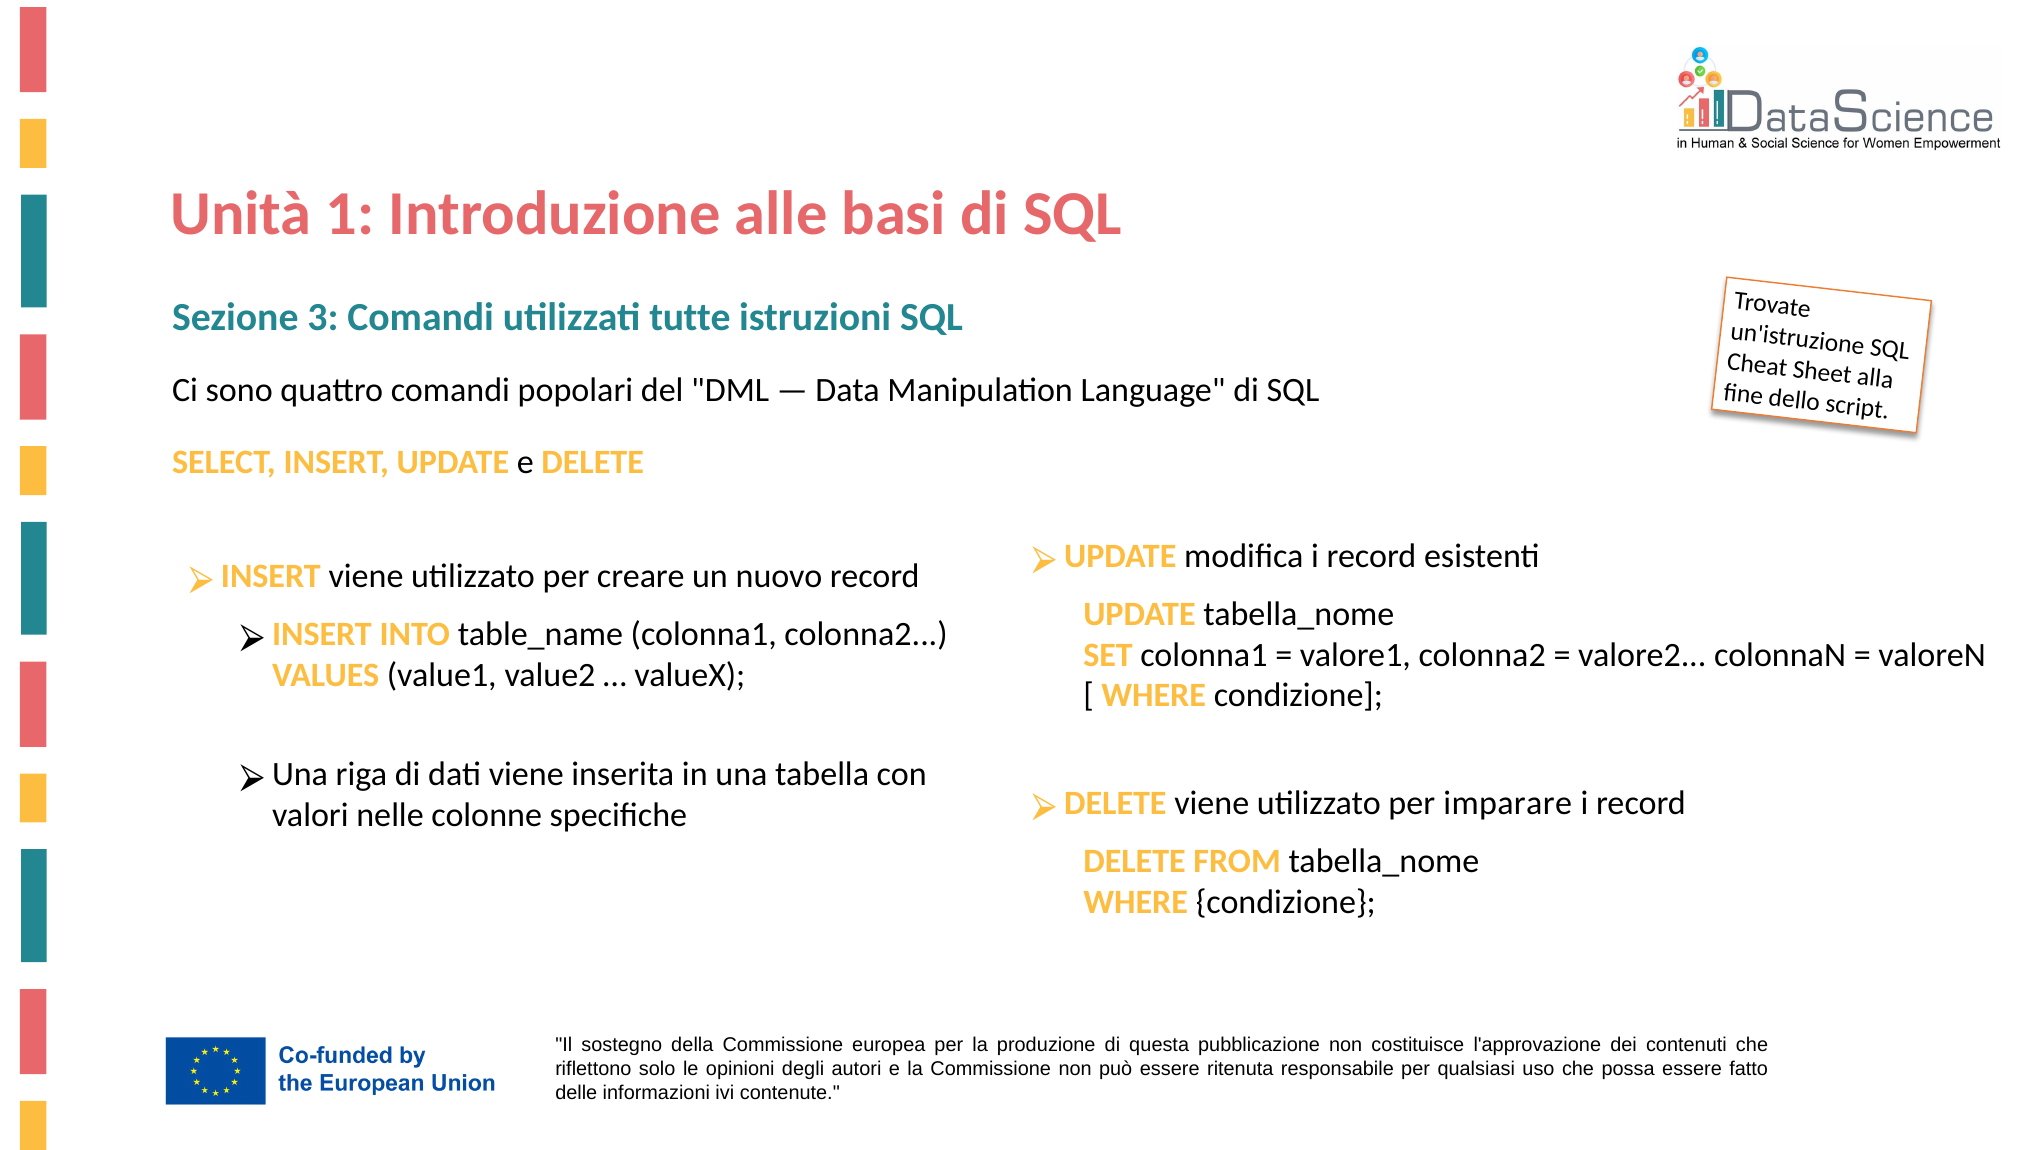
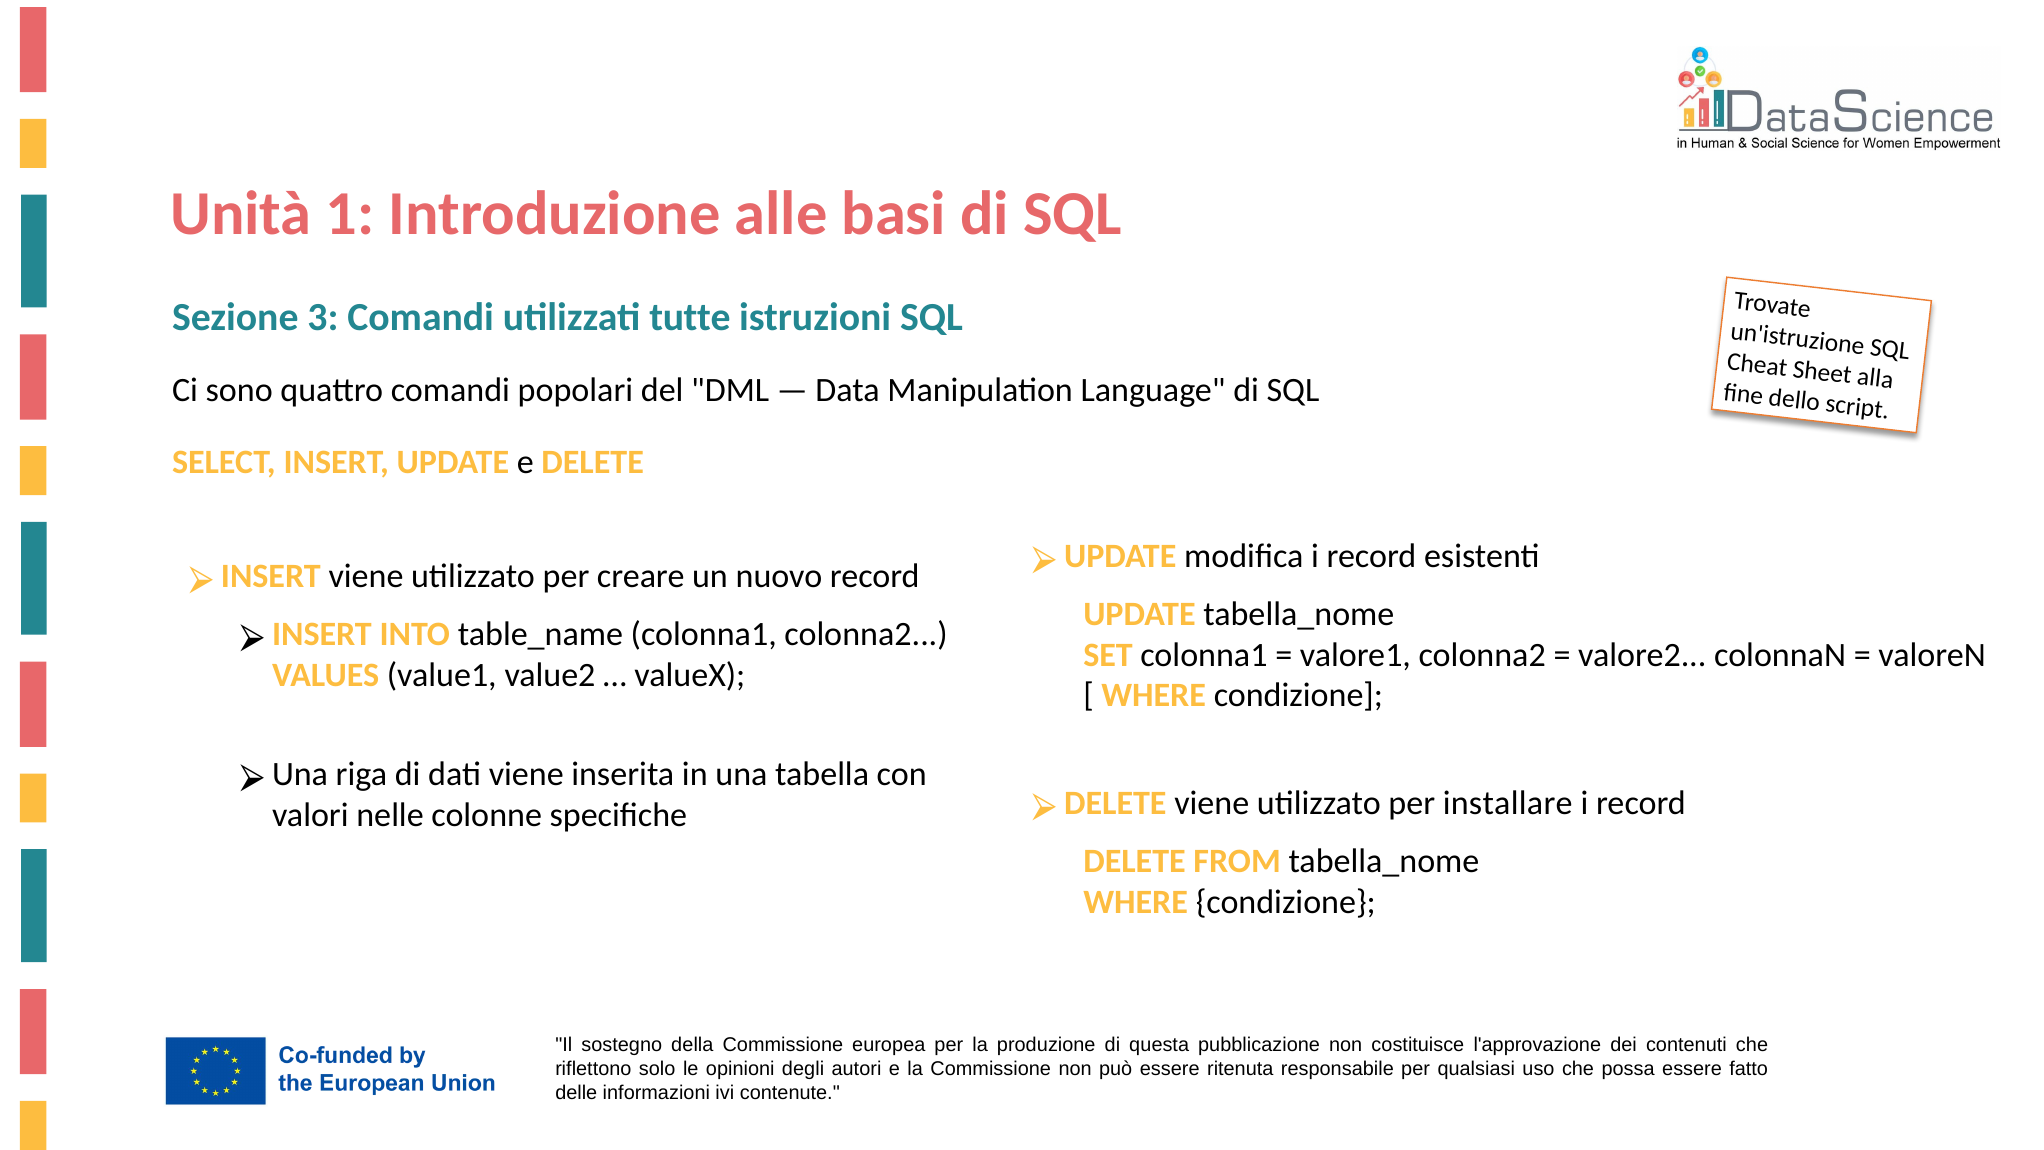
imparare: imparare -> installare
